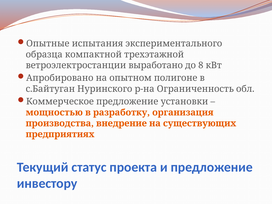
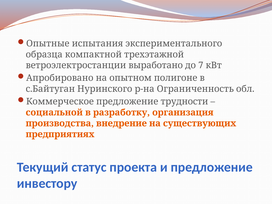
8: 8 -> 7
установки: установки -> трудности
мощностью: мощностью -> социальной
